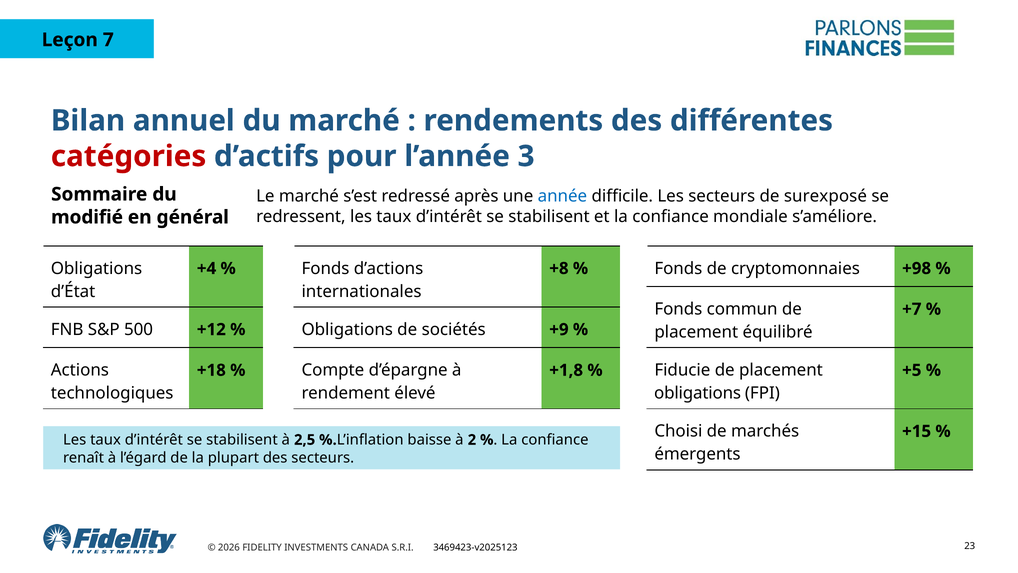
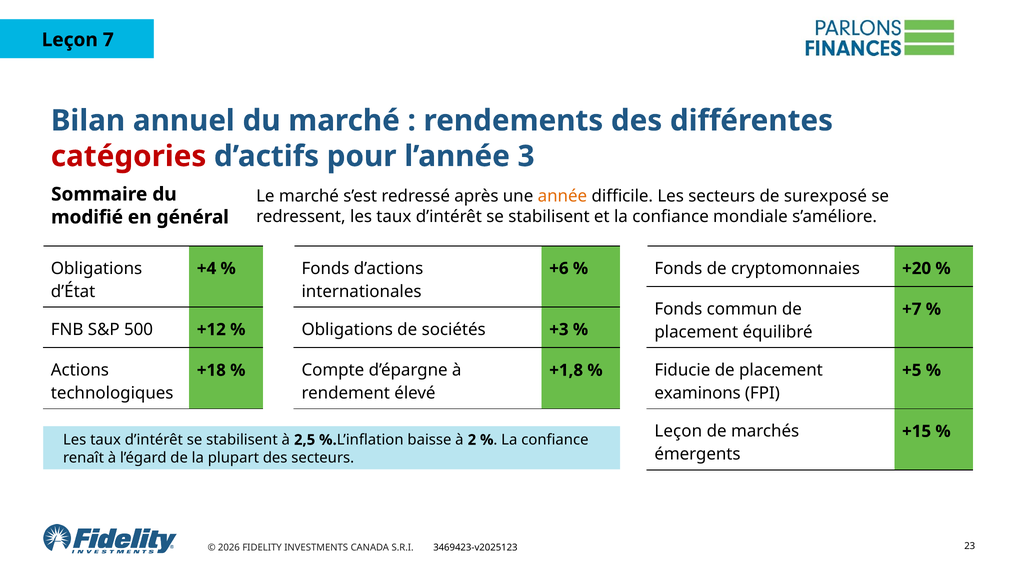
année colour: blue -> orange
+98: +98 -> +20
+8: +8 -> +6
+9: +9 -> +3
obligations at (698, 393): obligations -> examinons
Choisi at (678, 431): Choisi -> Leçon
